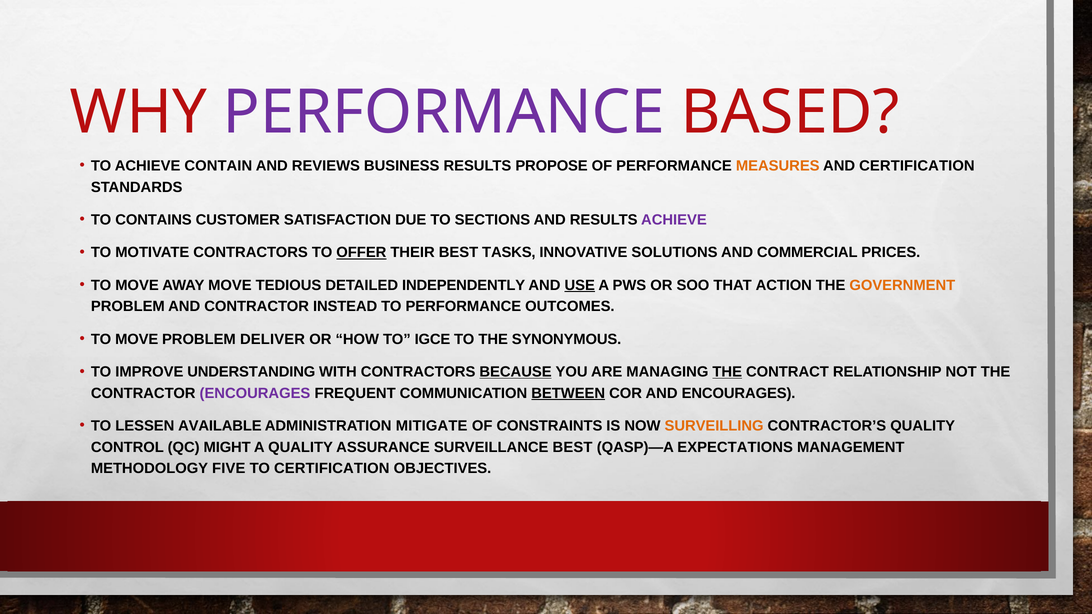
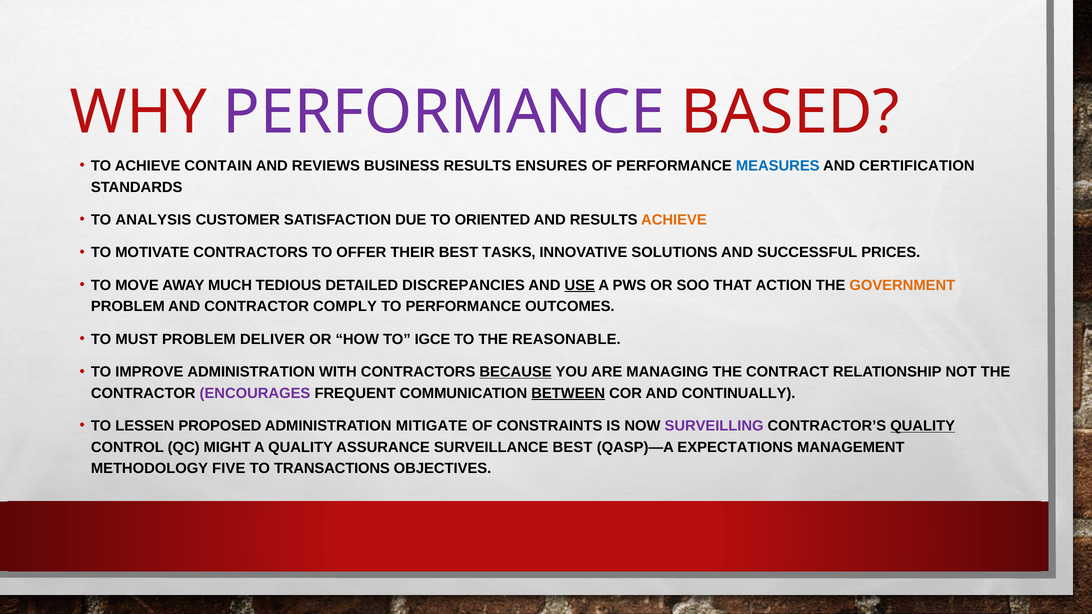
PROPOSE: PROPOSE -> ENSURES
MEASURES colour: orange -> blue
CONTAINS: CONTAINS -> ANALYSIS
SECTIONS: SECTIONS -> ORIENTED
ACHIEVE at (674, 220) colour: purple -> orange
OFFER underline: present -> none
COMMERCIAL: COMMERCIAL -> SUCCESSFUL
AWAY MOVE: MOVE -> MUCH
INDEPENDENTLY: INDEPENDENTLY -> DISCREPANCIES
INSTEAD: INSTEAD -> COMPLY
MOVE at (137, 339): MOVE -> MUST
SYNONYMOUS: SYNONYMOUS -> REASONABLE
IMPROVE UNDERSTANDING: UNDERSTANDING -> ADMINISTRATION
THE at (727, 372) underline: present -> none
AND ENCOURAGES: ENCOURAGES -> CONTINUALLY
AVAILABLE: AVAILABLE -> PROPOSED
SURVEILLING colour: orange -> purple
QUALITY at (923, 426) underline: none -> present
TO CERTIFICATION: CERTIFICATION -> TRANSACTIONS
